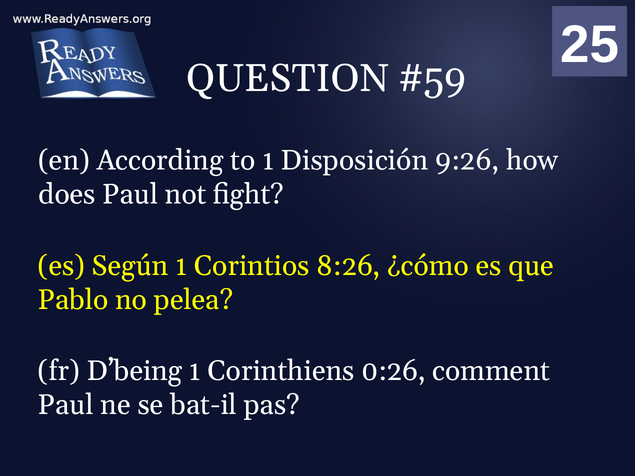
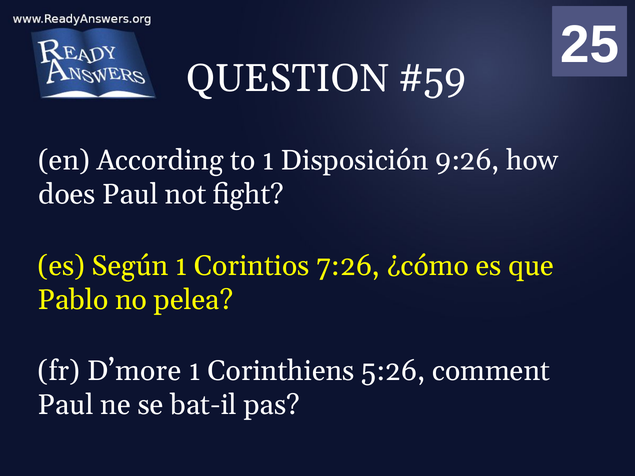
8:26: 8:26 -> 7:26
D’being: D’being -> D’more
0:26: 0:26 -> 5:26
